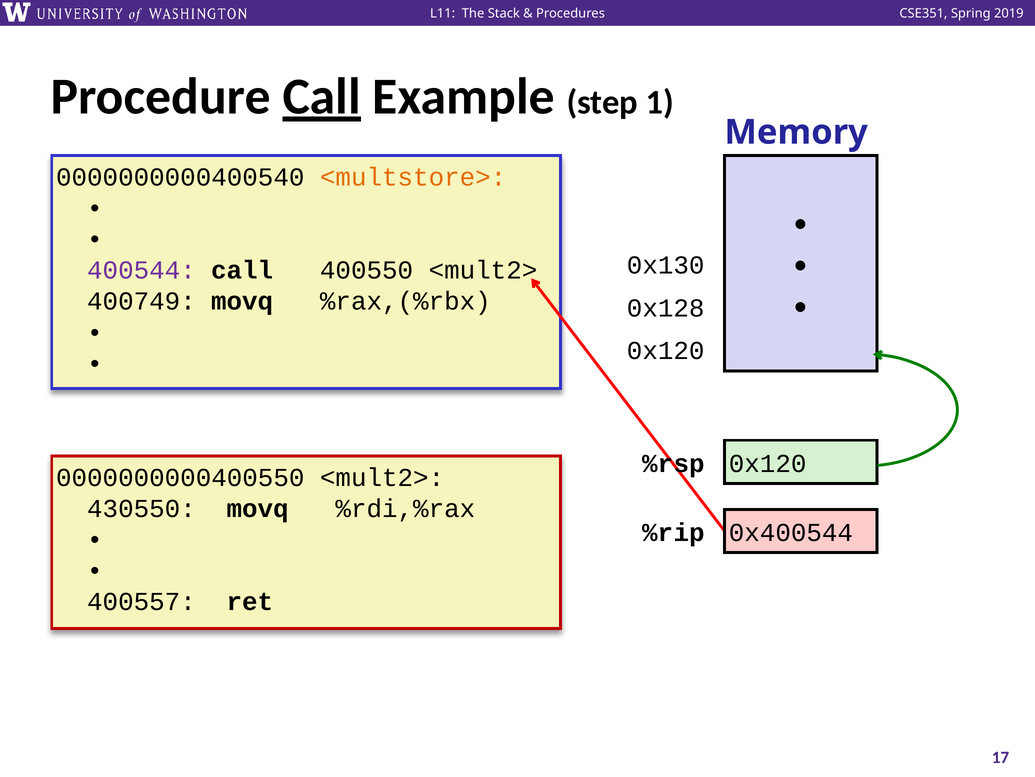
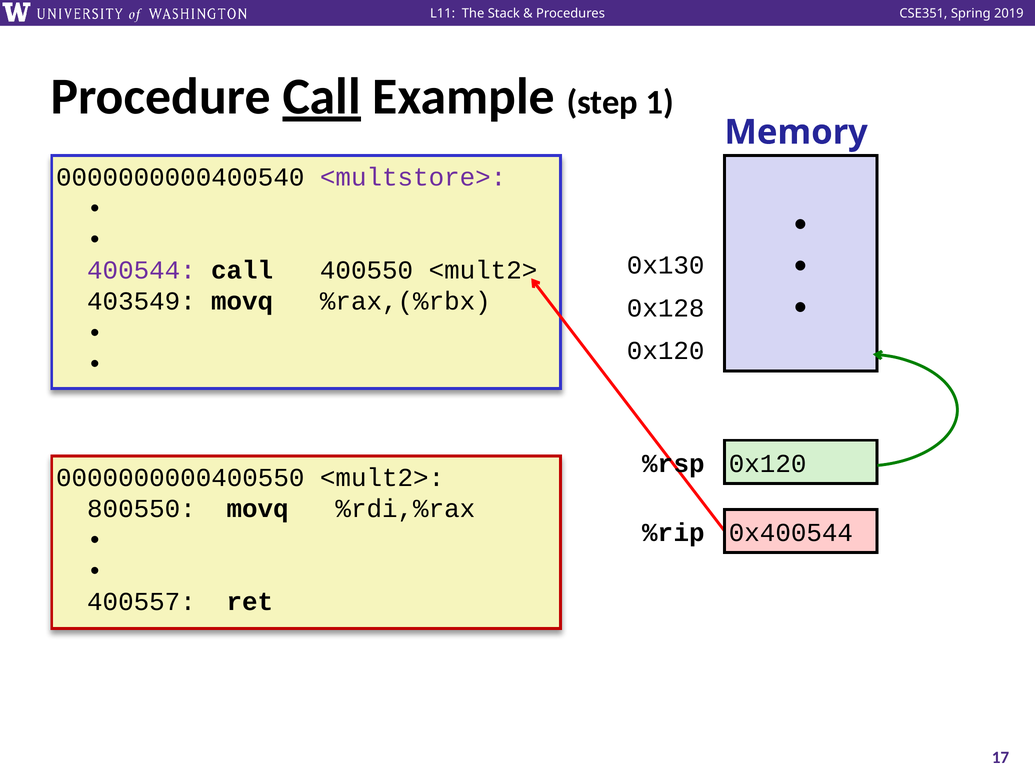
<multstore> colour: orange -> purple
400749: 400749 -> 403549
430550: 430550 -> 800550
